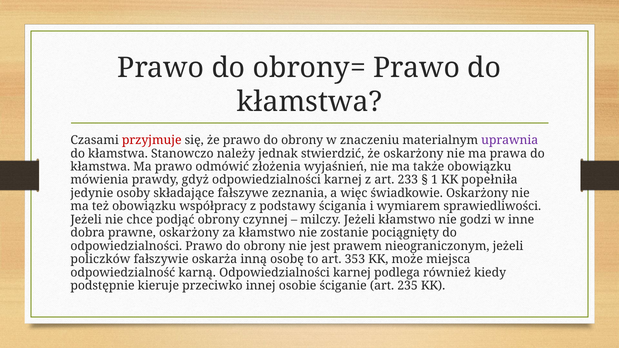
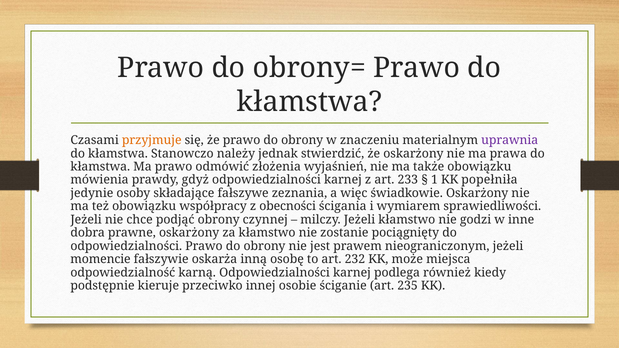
przyjmuje colour: red -> orange
podstawy: podstawy -> obecności
policzków: policzków -> momencie
353: 353 -> 232
